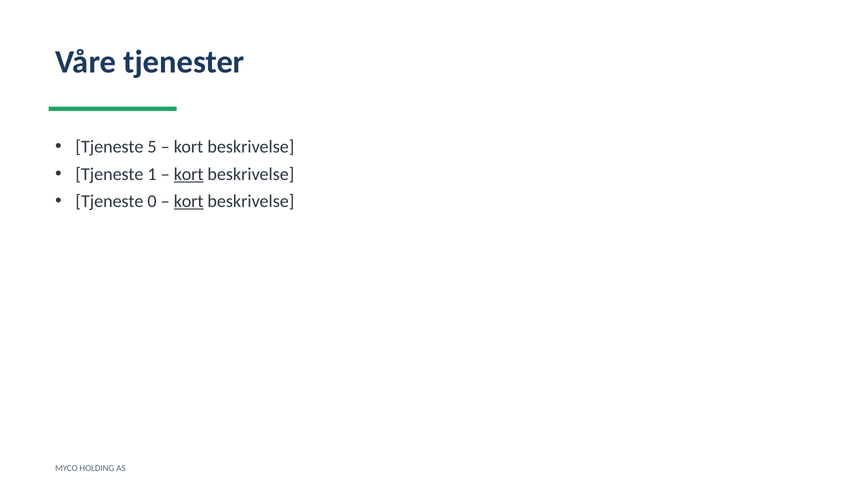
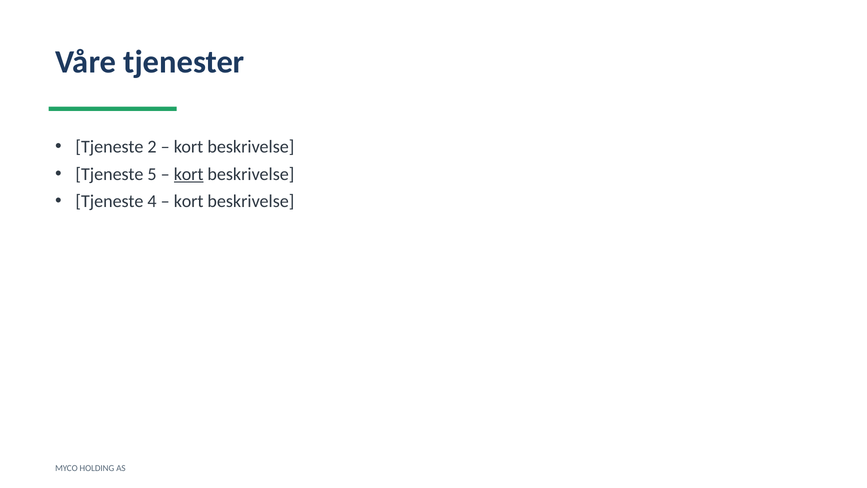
5: 5 -> 2
1: 1 -> 5
0: 0 -> 4
kort at (189, 201) underline: present -> none
